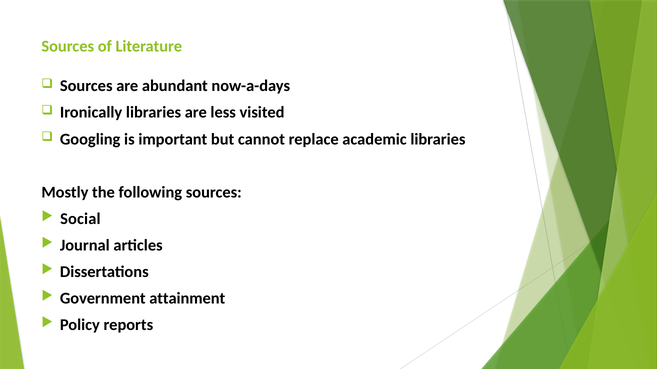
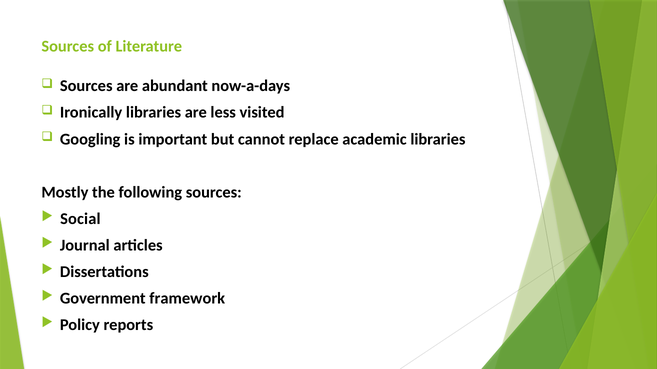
attainment: attainment -> framework
